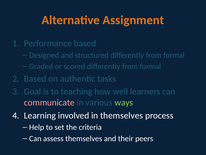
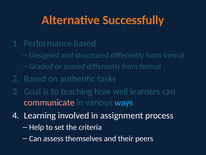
Assignment: Assignment -> Successfully
ways colour: light green -> light blue
in themselves: themselves -> assignment
